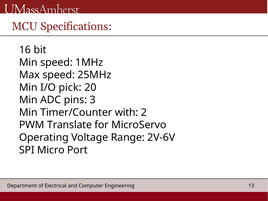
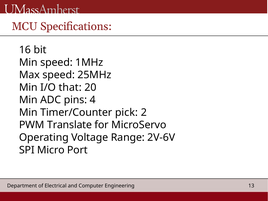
pick: pick -> that
3: 3 -> 4
with: with -> pick
